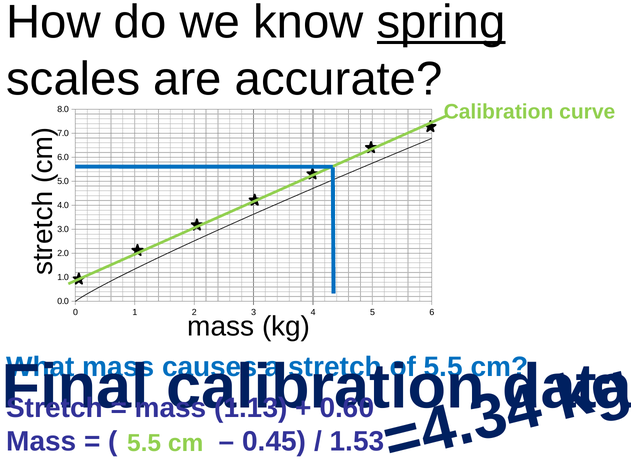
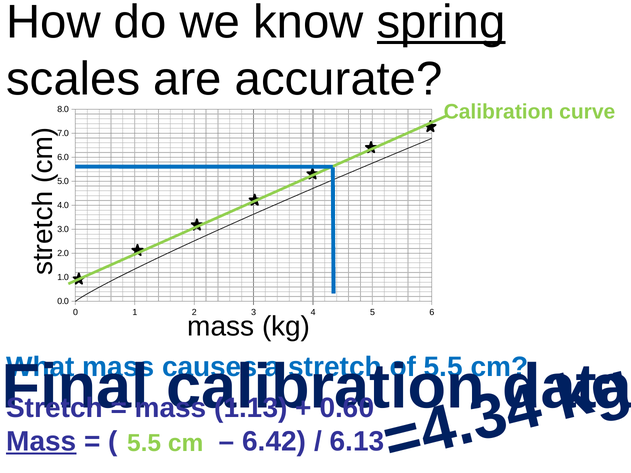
Mass at (41, 442) underline: none -> present
0.45: 0.45 -> 6.42
1.53: 1.53 -> 6.13
